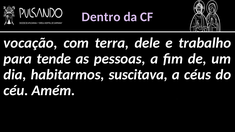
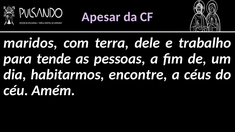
Dentro: Dentro -> Apesar
vocação: vocação -> maridos
suscitava: suscitava -> encontre
